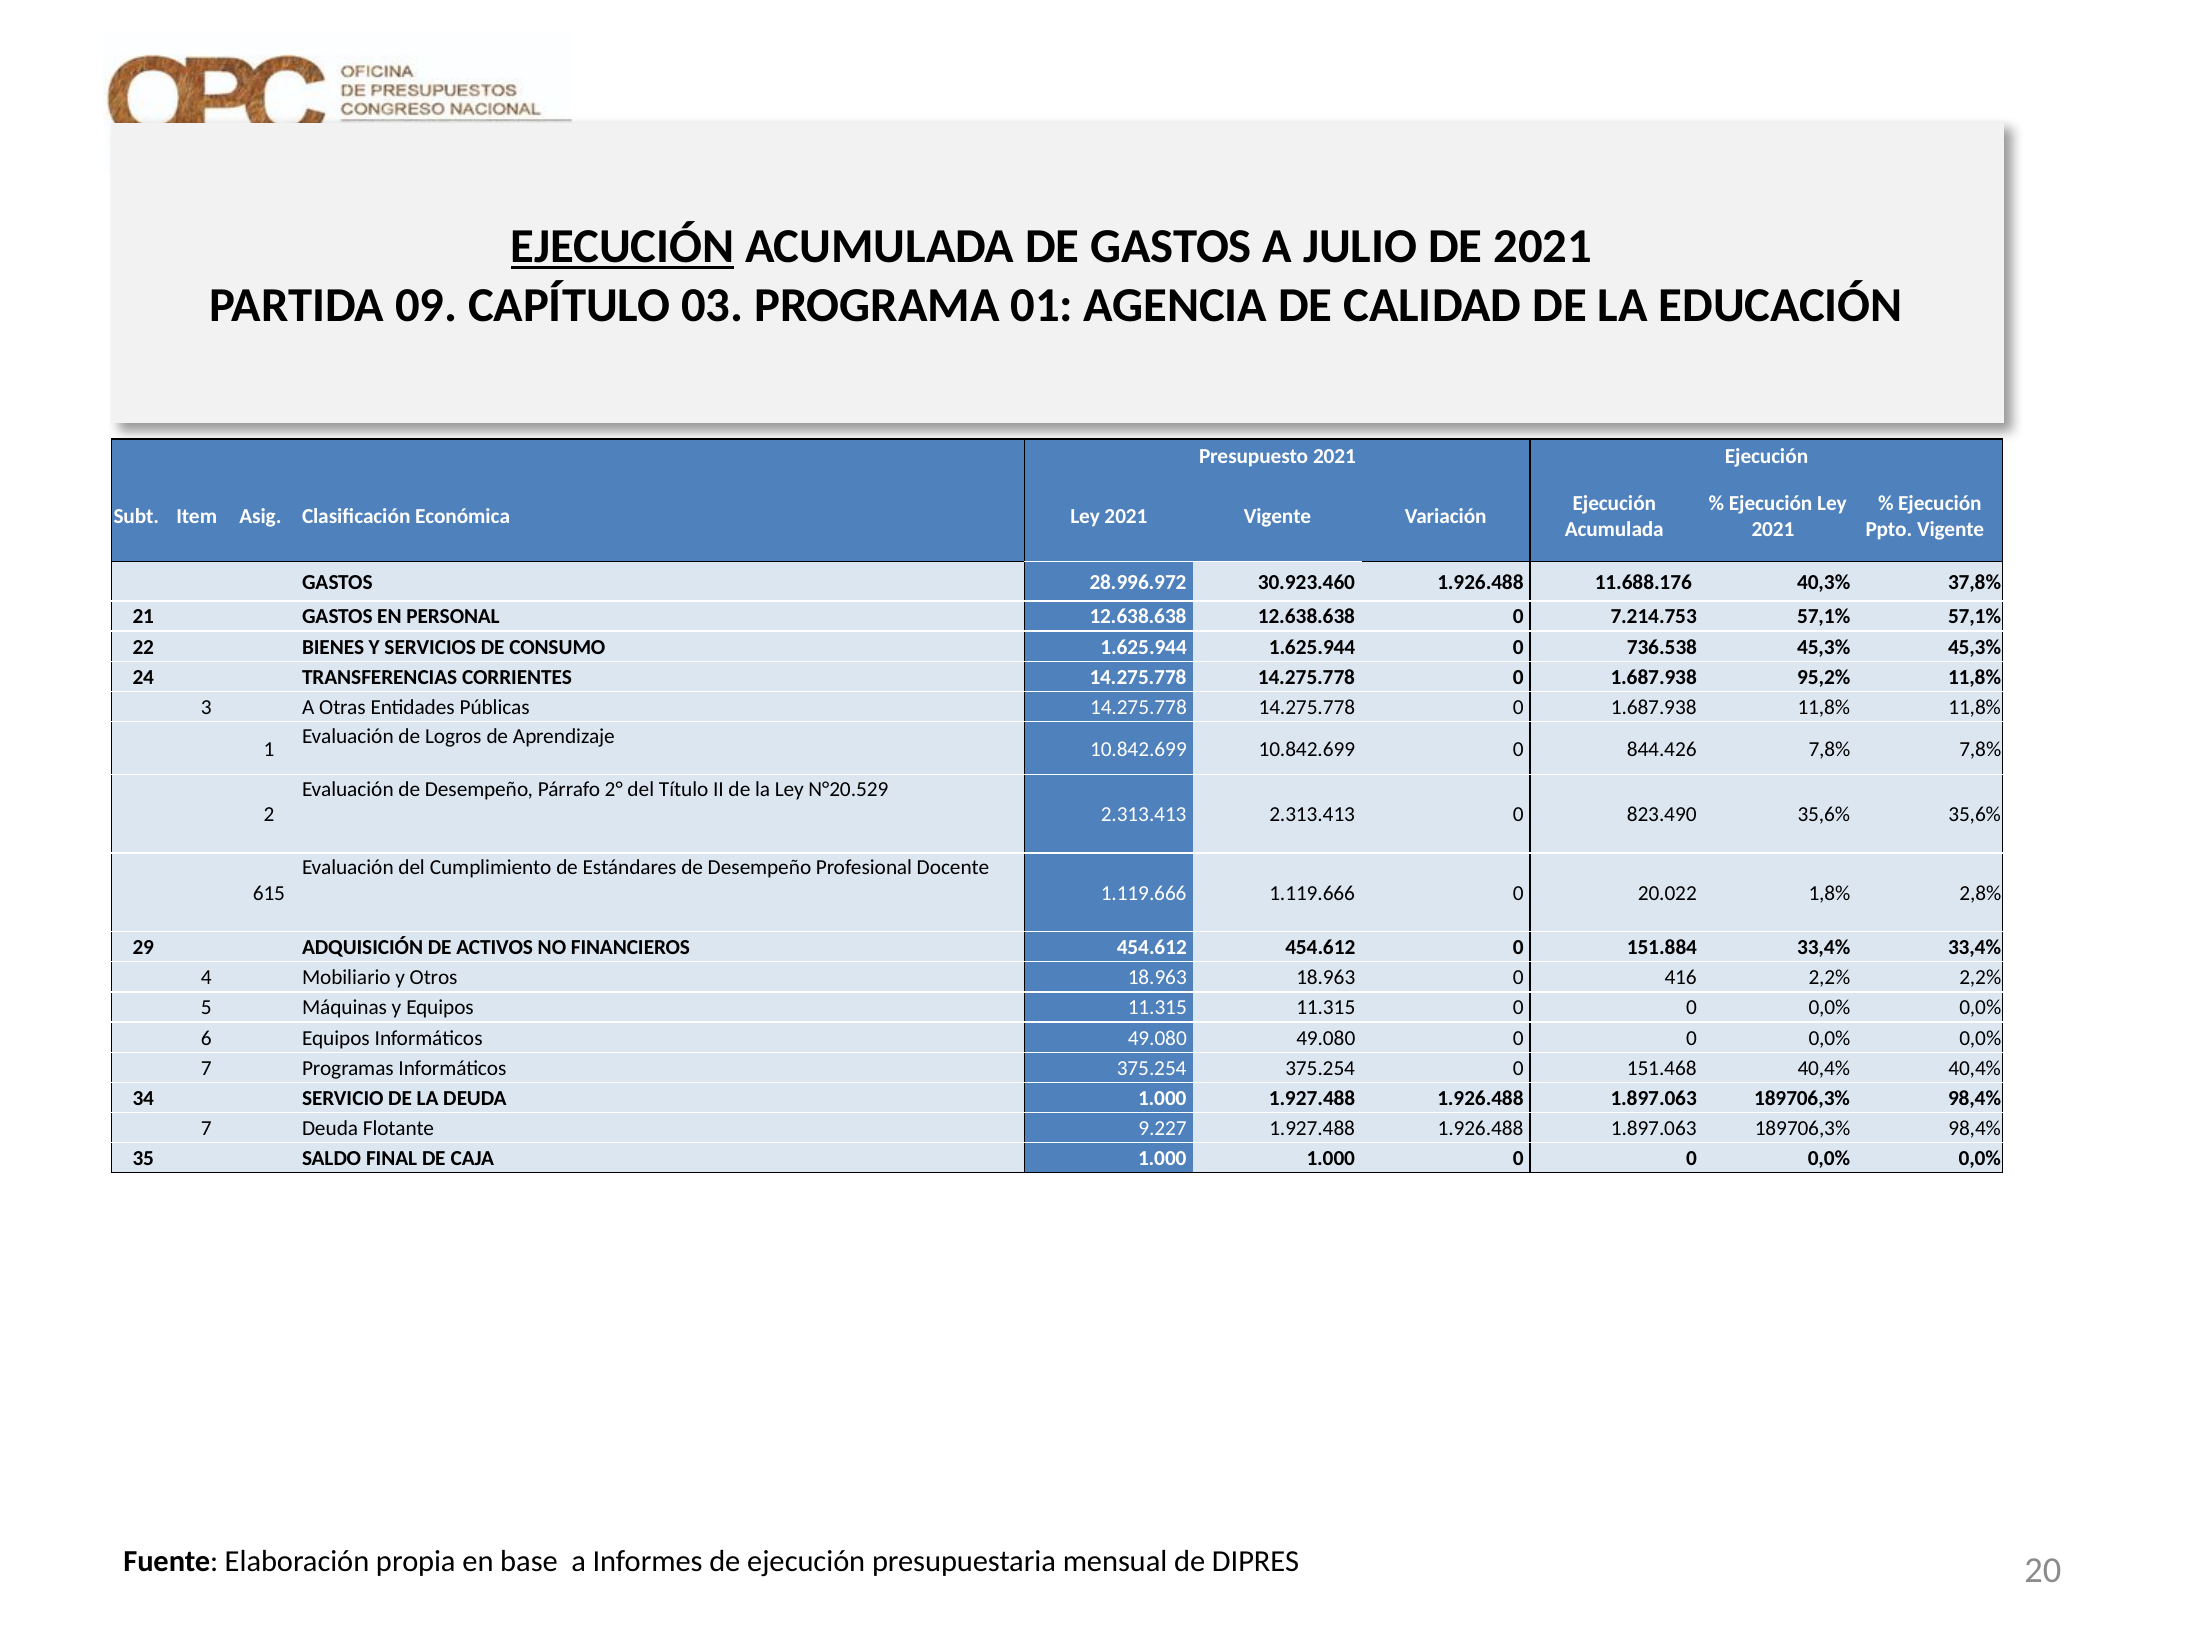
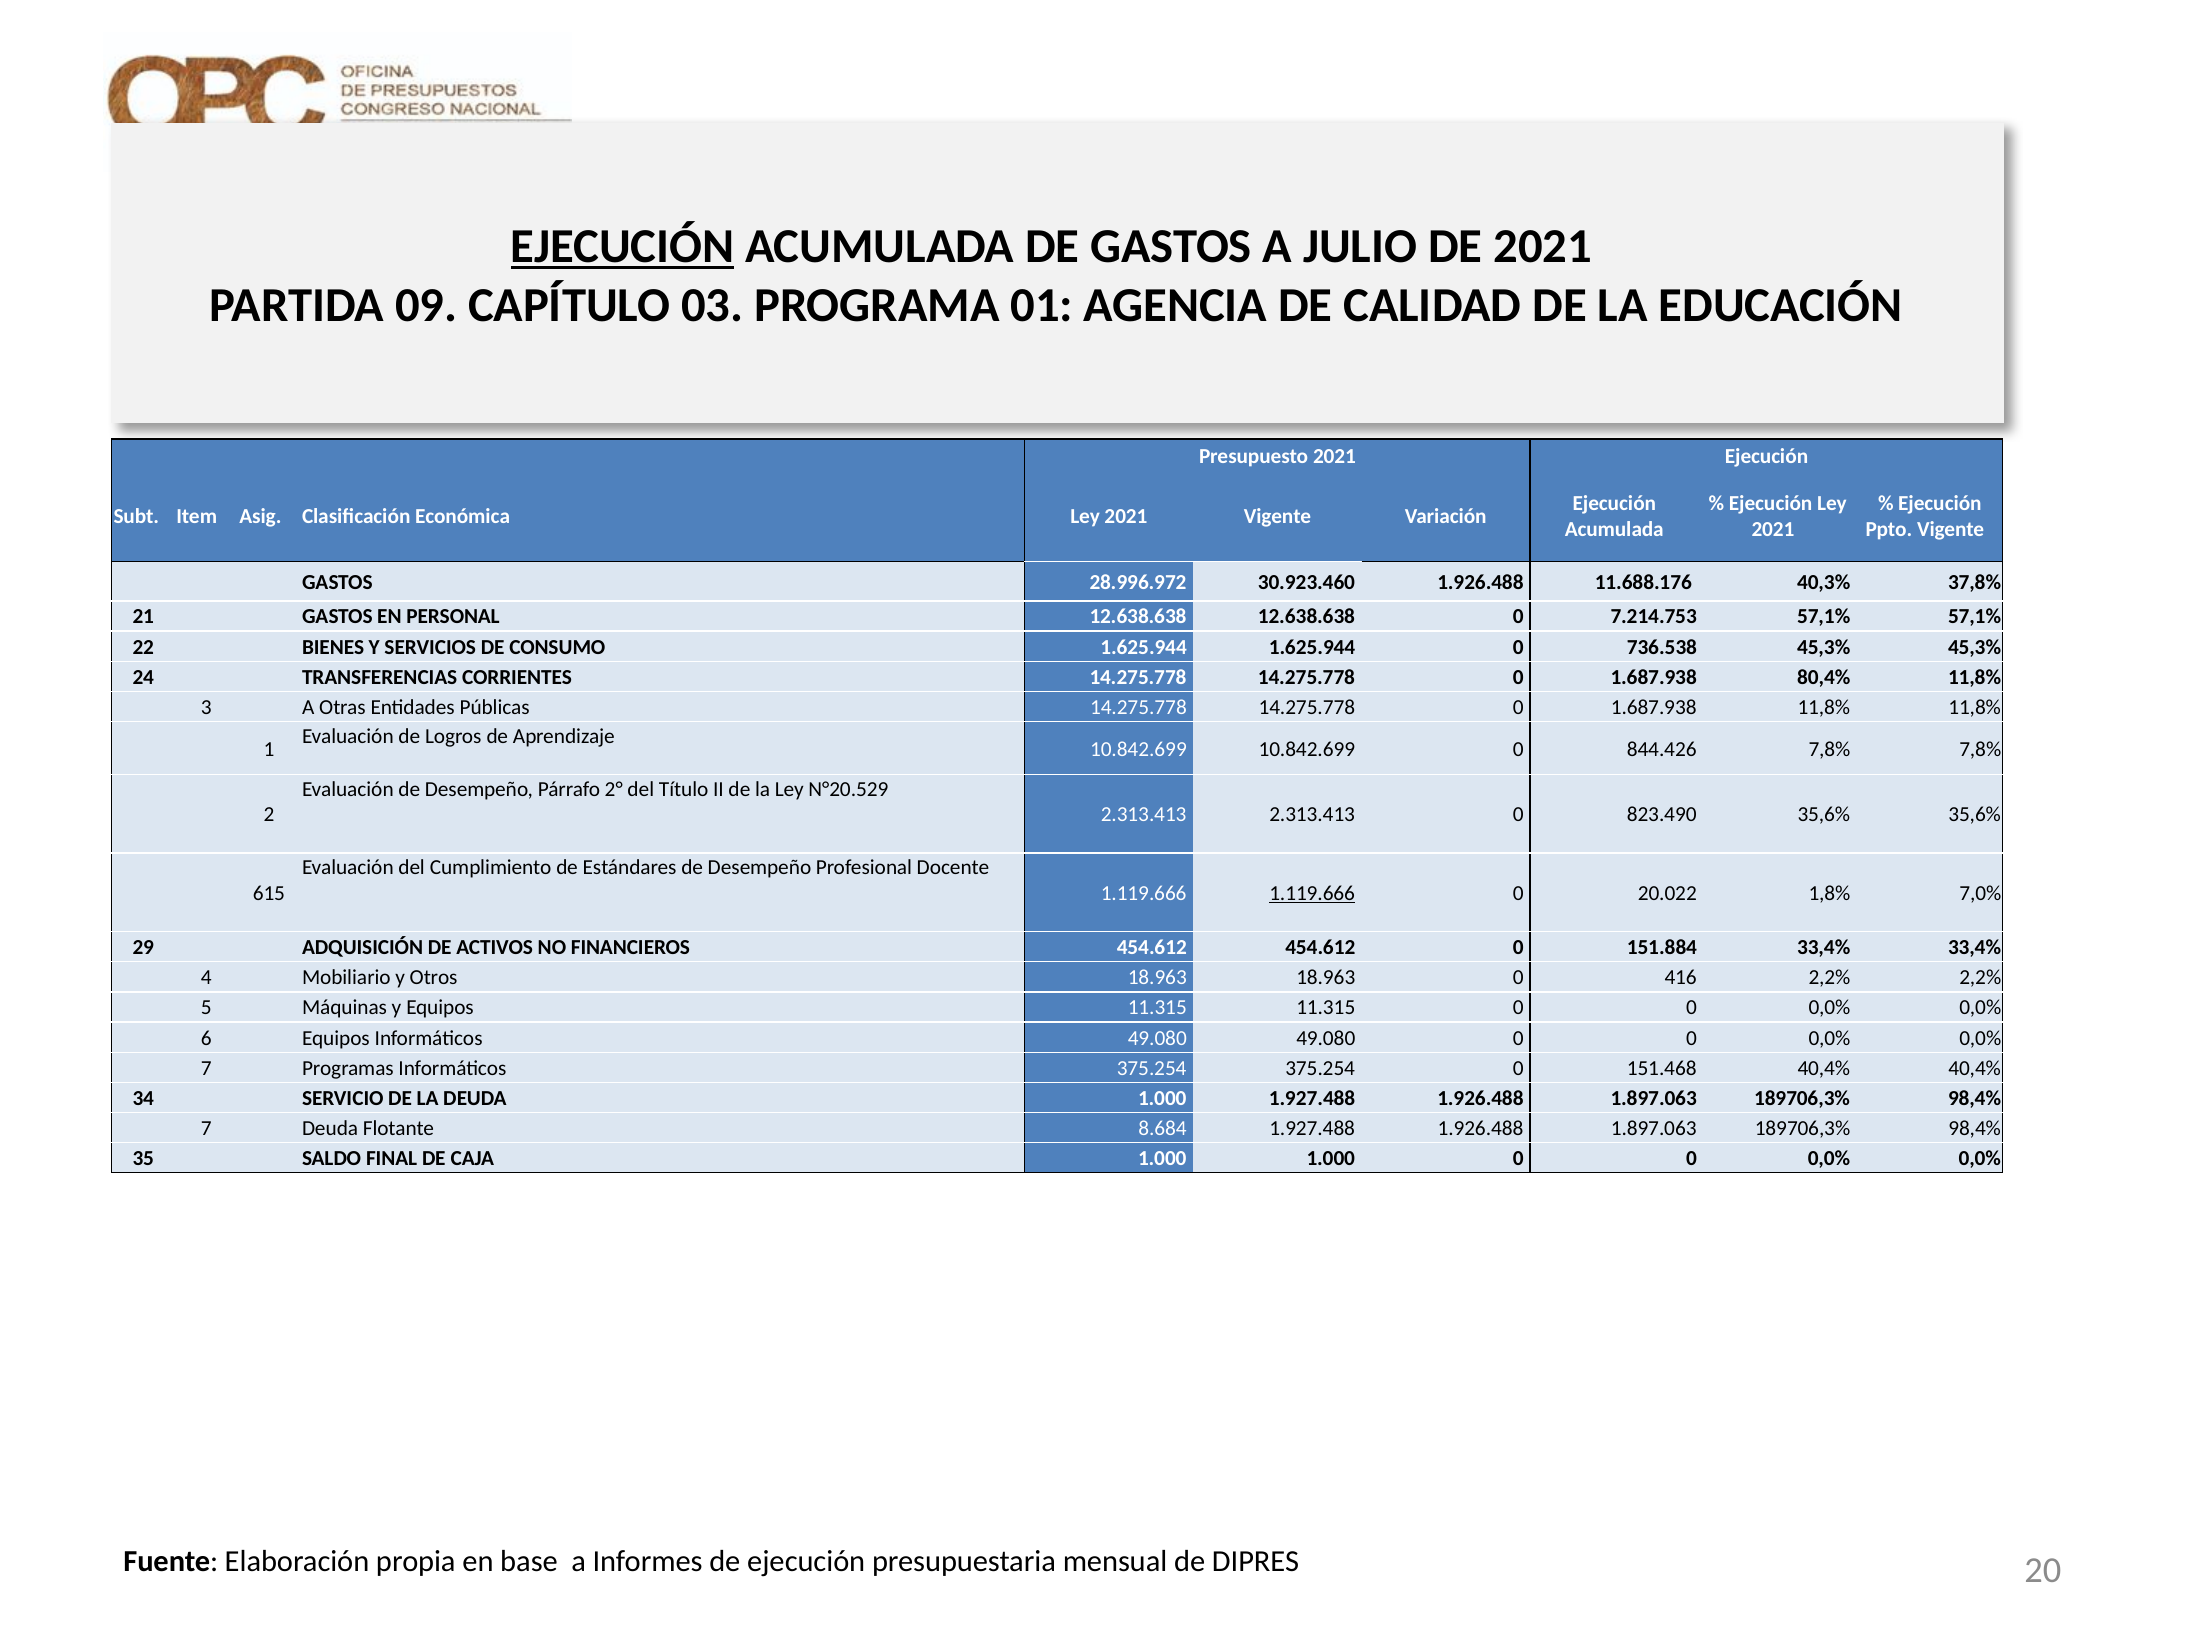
95,2%: 95,2% -> 80,4%
1.119.666 at (1312, 893) underline: none -> present
2,8%: 2,8% -> 7,0%
9.227: 9.227 -> 8.684
